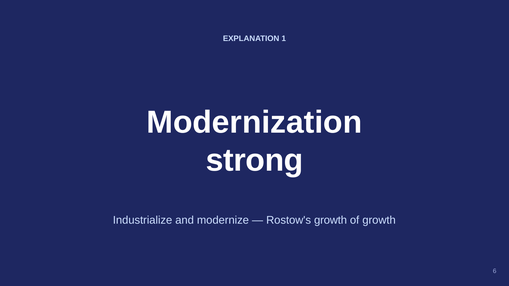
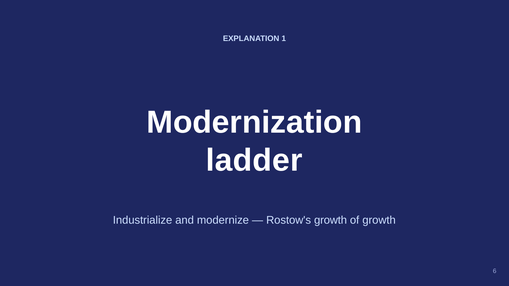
strong: strong -> ladder
